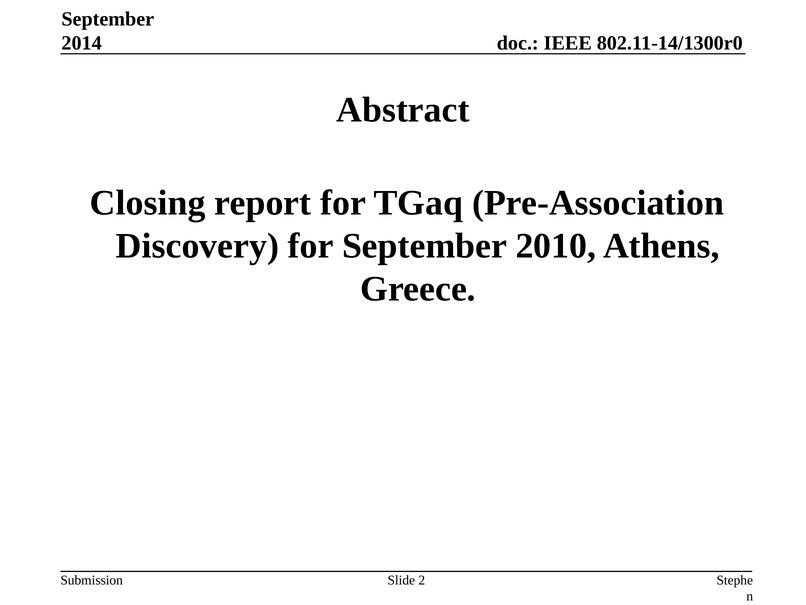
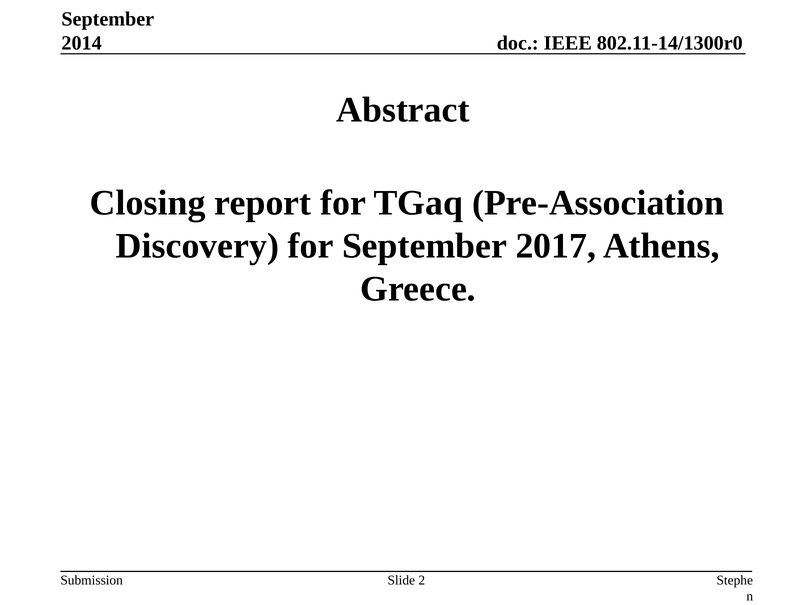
2010: 2010 -> 2017
